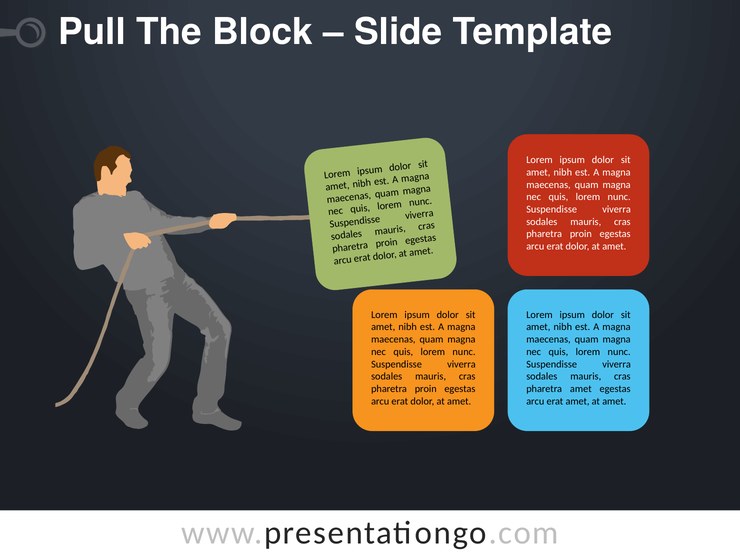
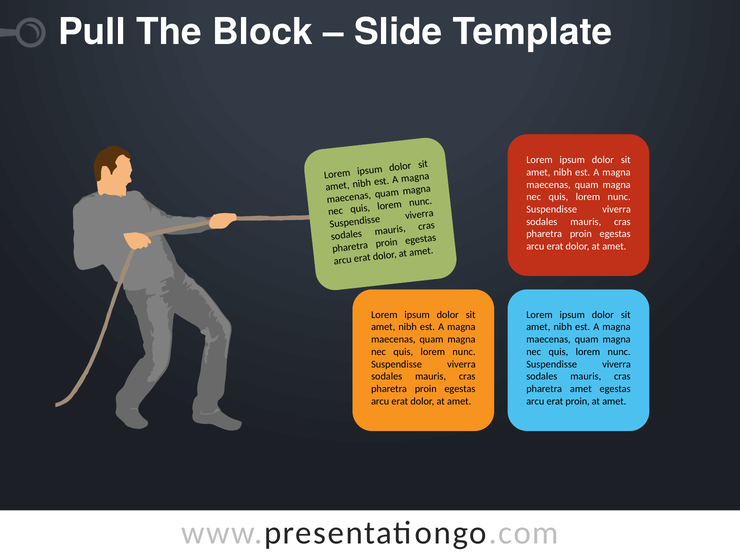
erat amet: amet -> proin
